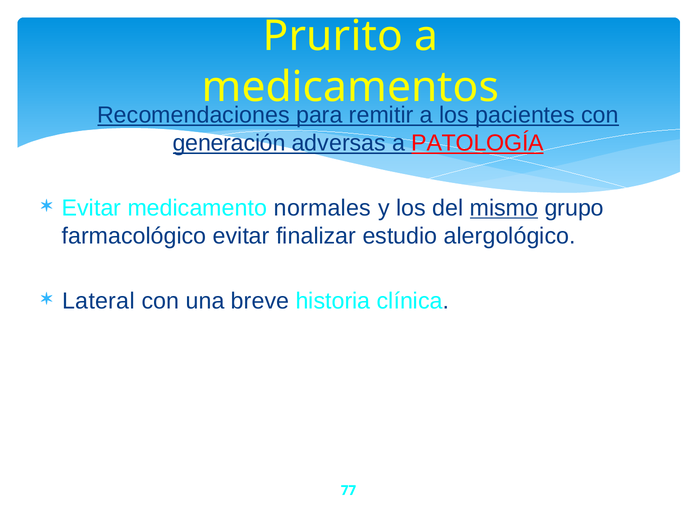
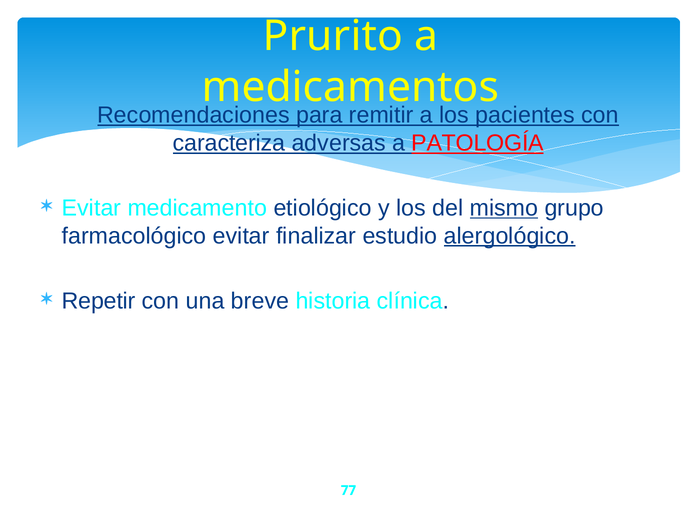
generación: generación -> caracteriza
normales: normales -> etiológico
alergológico underline: none -> present
Lateral: Lateral -> Repetir
